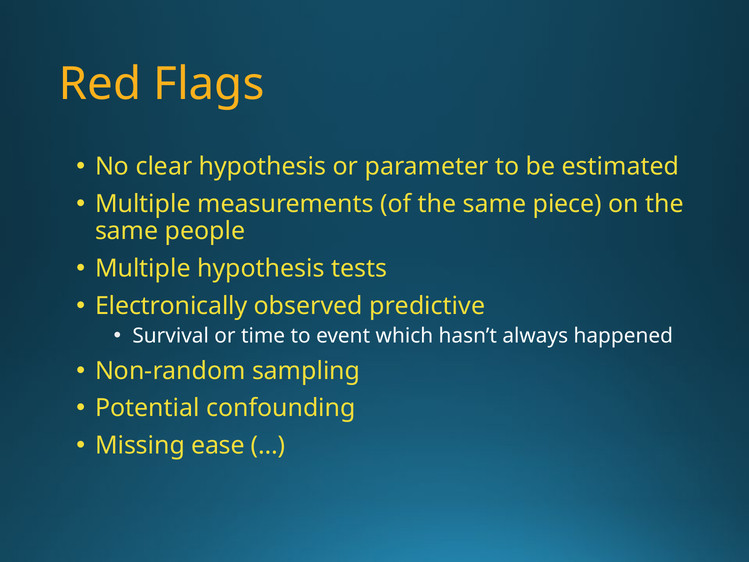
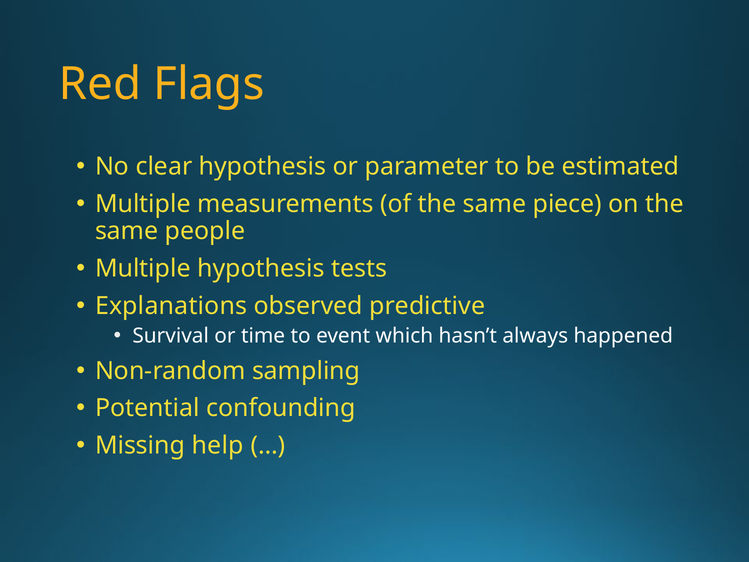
Electronically: Electronically -> Explanations
ease: ease -> help
